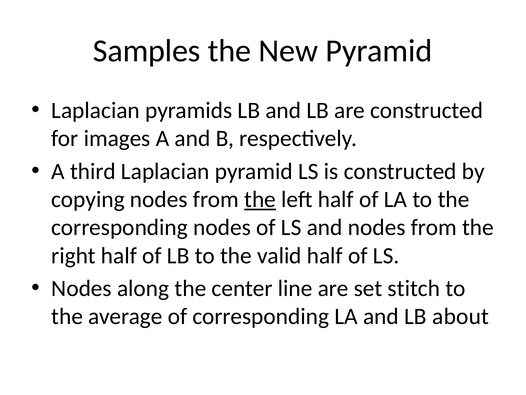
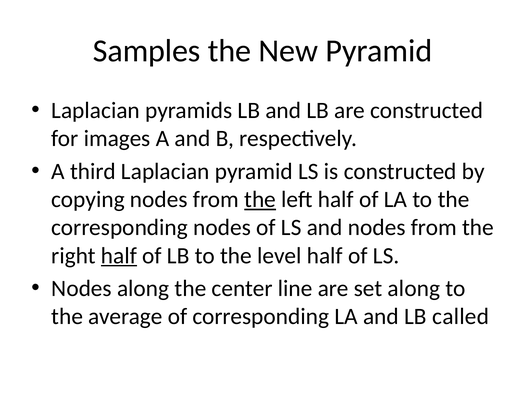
half at (119, 255) underline: none -> present
valid: valid -> level
set stitch: stitch -> along
about: about -> called
